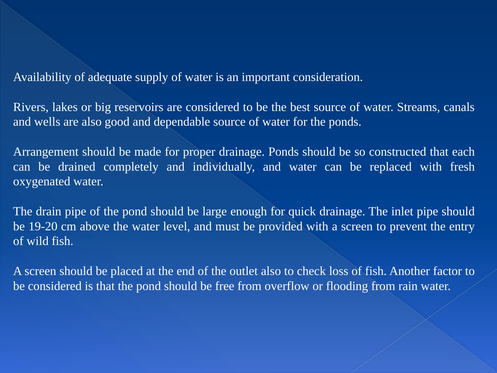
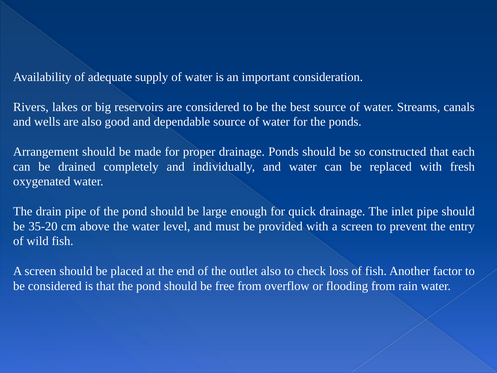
19-20: 19-20 -> 35-20
